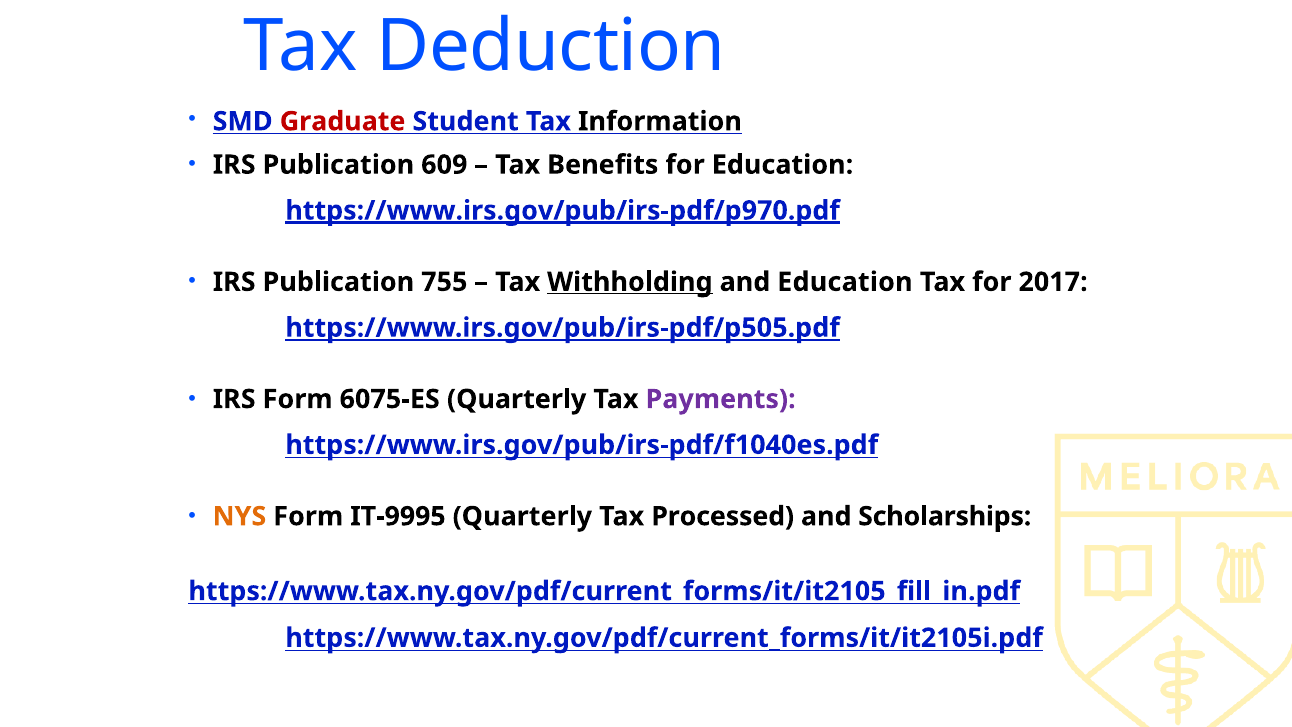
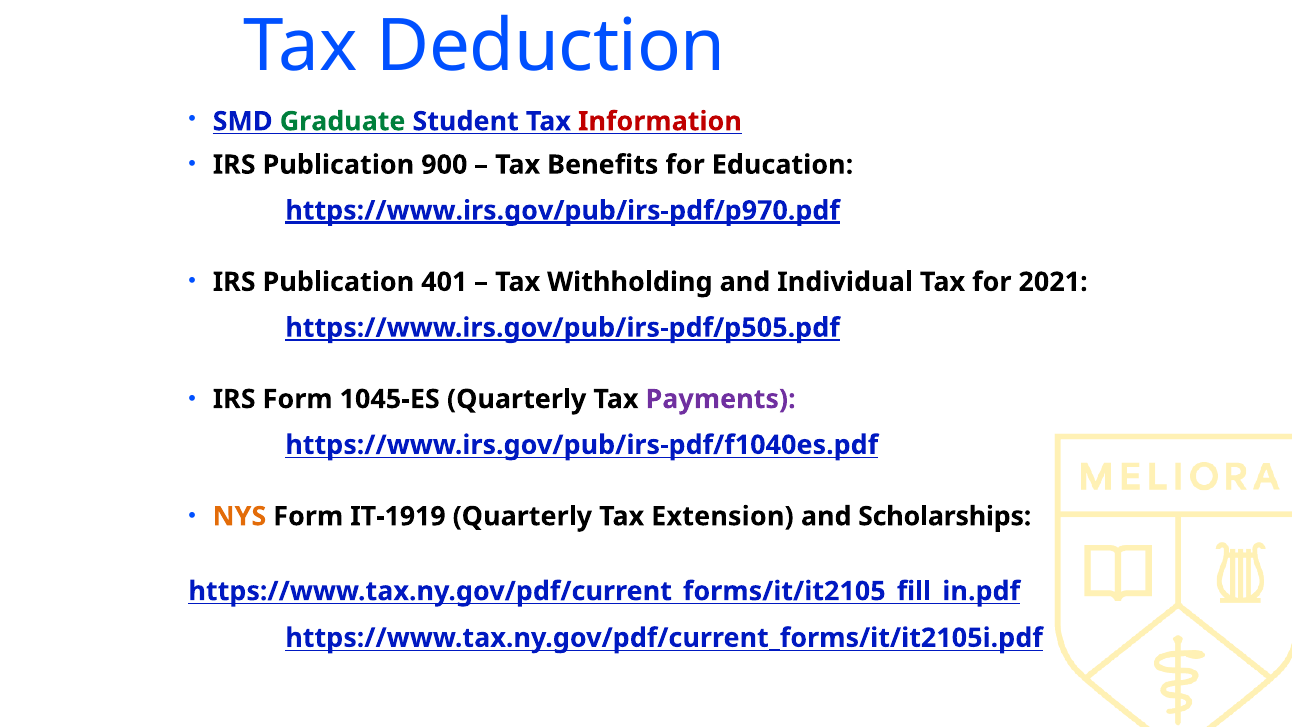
Graduate colour: red -> green
Information colour: black -> red
609: 609 -> 900
755: 755 -> 401
Withholding underline: present -> none
and Education: Education -> Individual
2017: 2017 -> 2021
6075-ES: 6075-ES -> 1045-ES
IT-9995: IT-9995 -> IT-1919
Processed: Processed -> Extension
